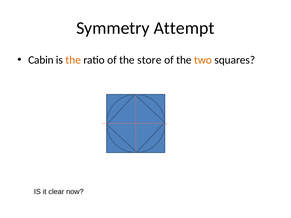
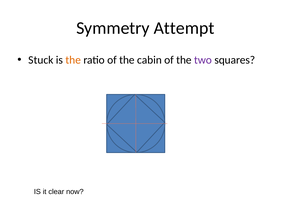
Cabin: Cabin -> Stuck
store: store -> cabin
two colour: orange -> purple
